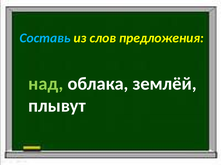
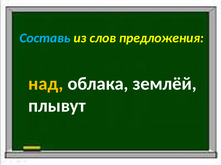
над colour: light green -> yellow
